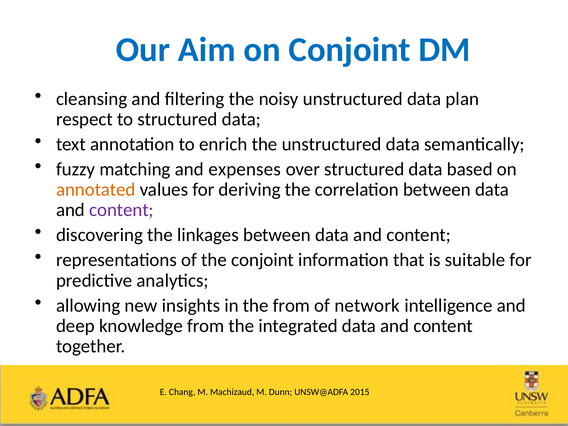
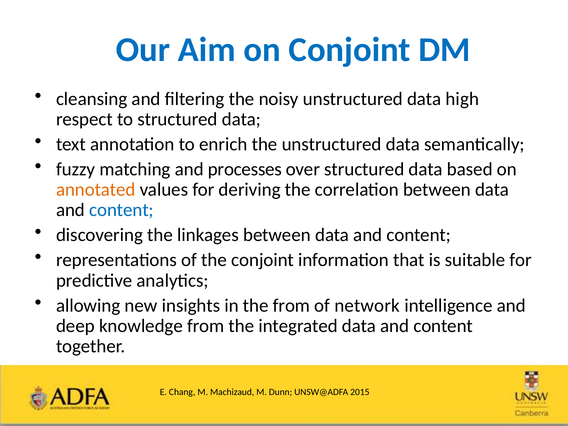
plan: plan -> high
expenses: expenses -> processes
content at (121, 210) colour: purple -> blue
